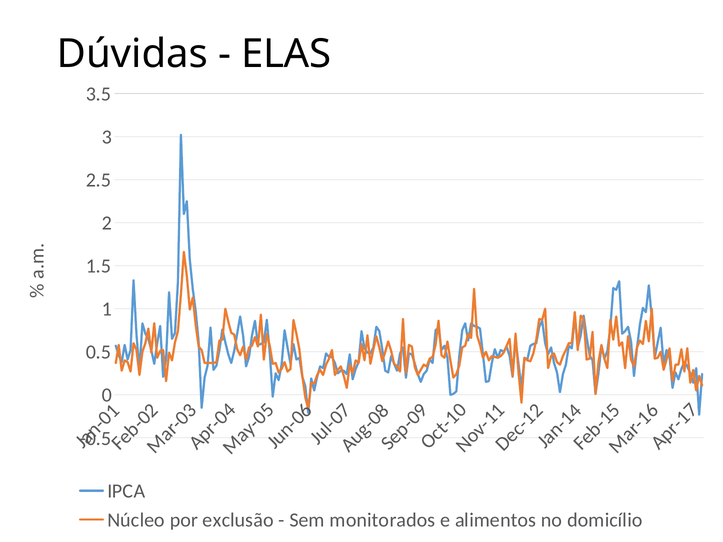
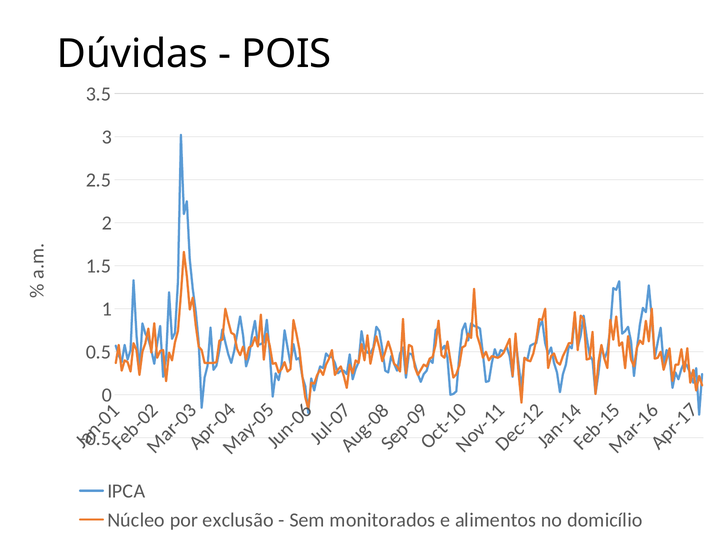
ELAS: ELAS -> POIS
